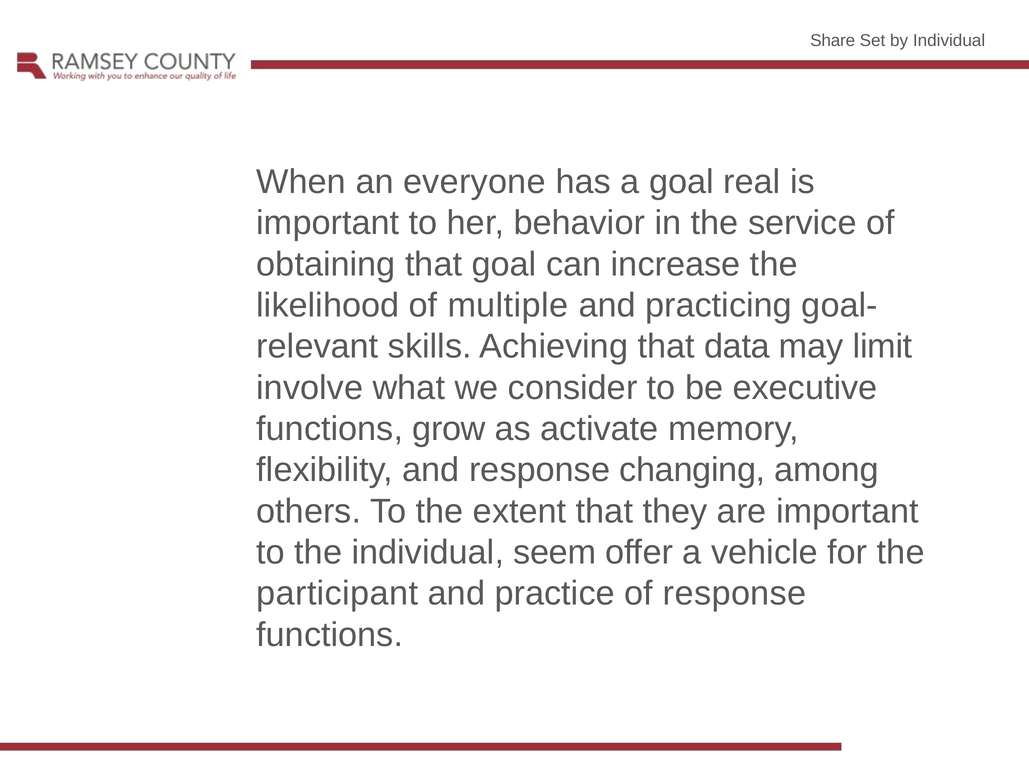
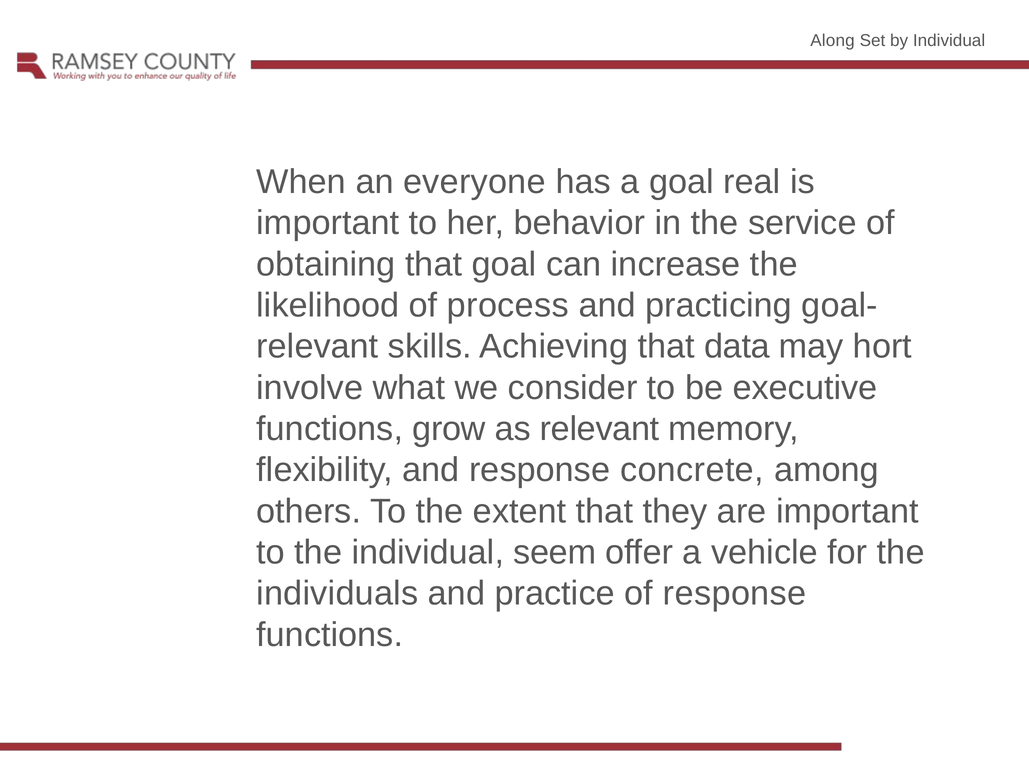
Share: Share -> Along
multiple: multiple -> process
limit: limit -> hort
as activate: activate -> relevant
changing: changing -> concrete
participant: participant -> individuals
